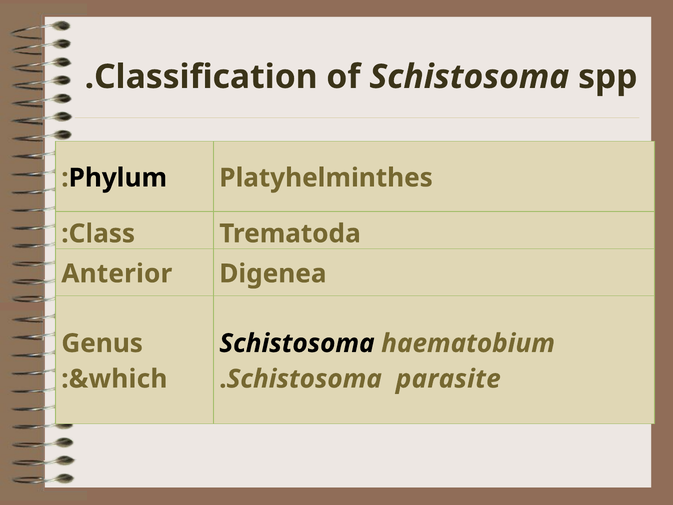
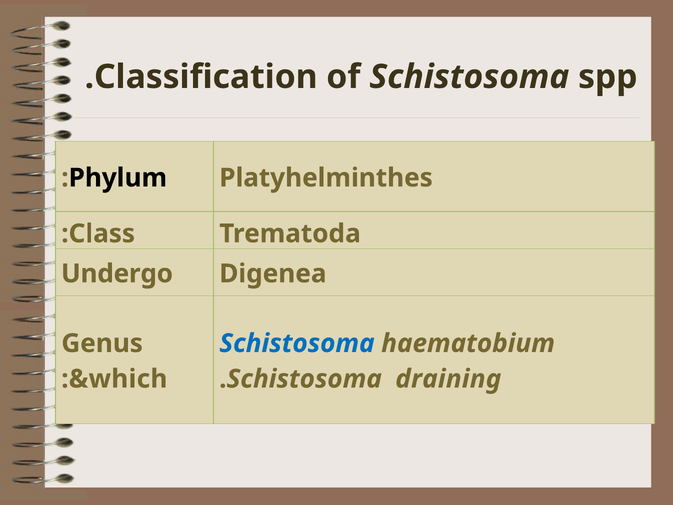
Anterior: Anterior -> Undergo
Schistosoma at (297, 343) colour: black -> blue
parasite: parasite -> draining
